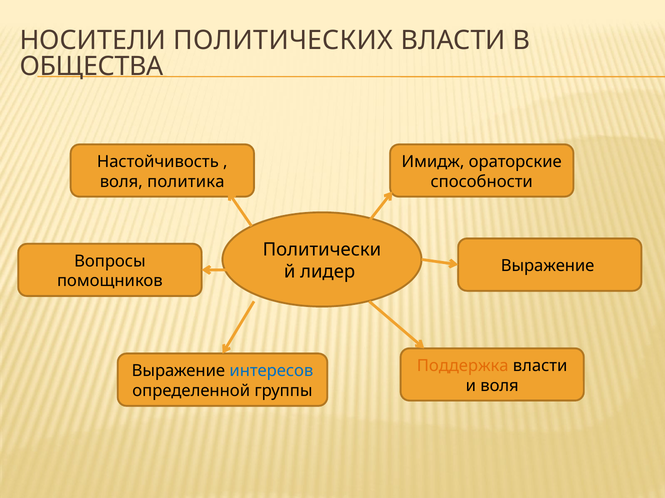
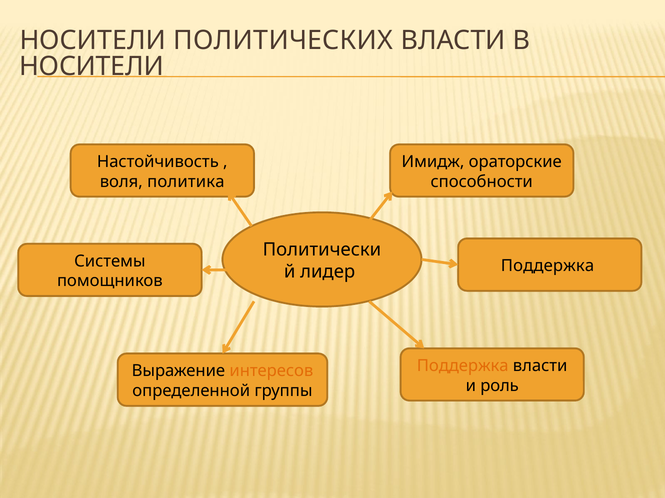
ОБЩЕСТВА at (92, 66): ОБЩЕСТВА -> НОСИТЕЛИ
Вопросы: Вопросы -> Системы
Выражение at (548, 266): Выражение -> Поддержка
интересов colour: blue -> orange
и воля: воля -> роль
